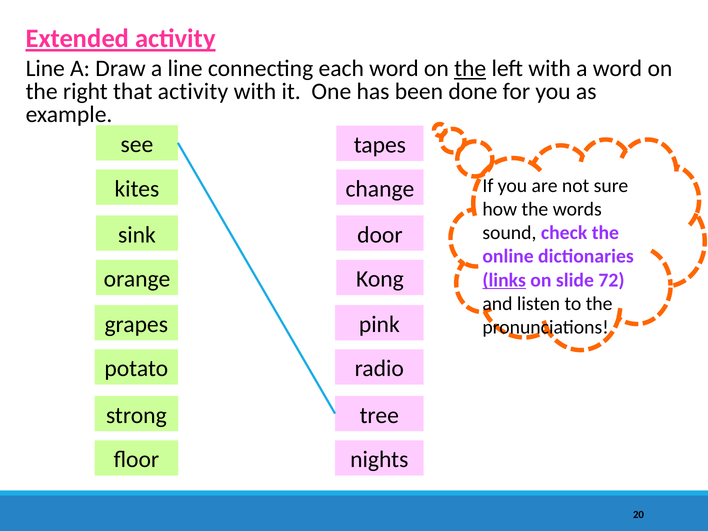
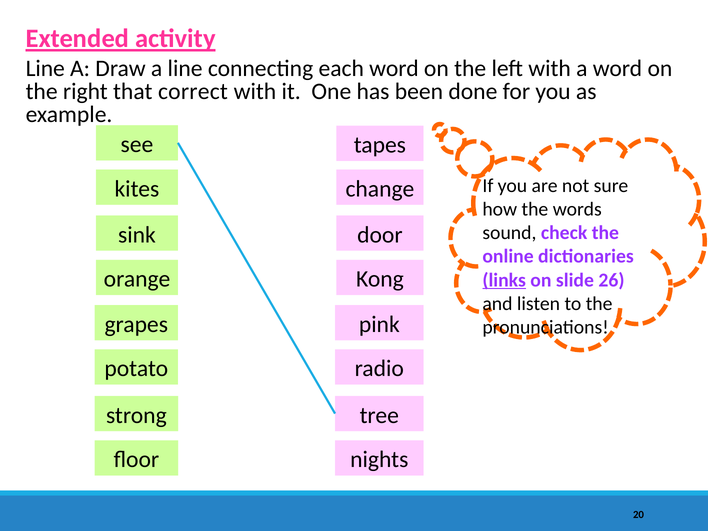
the at (470, 69) underline: present -> none
that activity: activity -> correct
72: 72 -> 26
